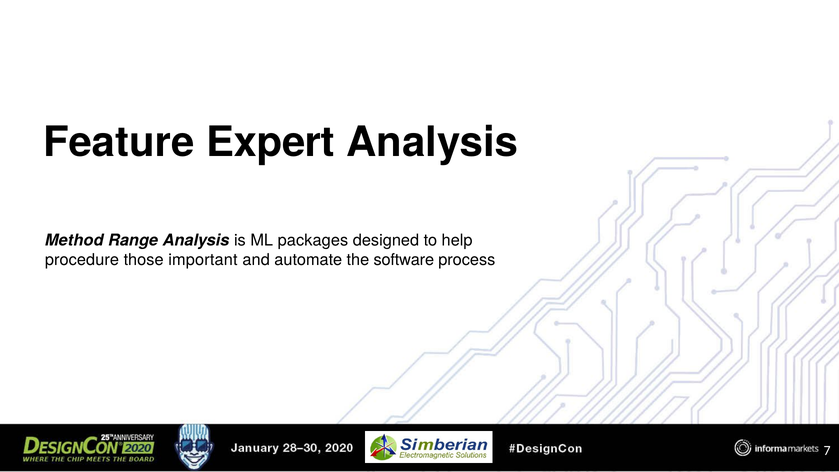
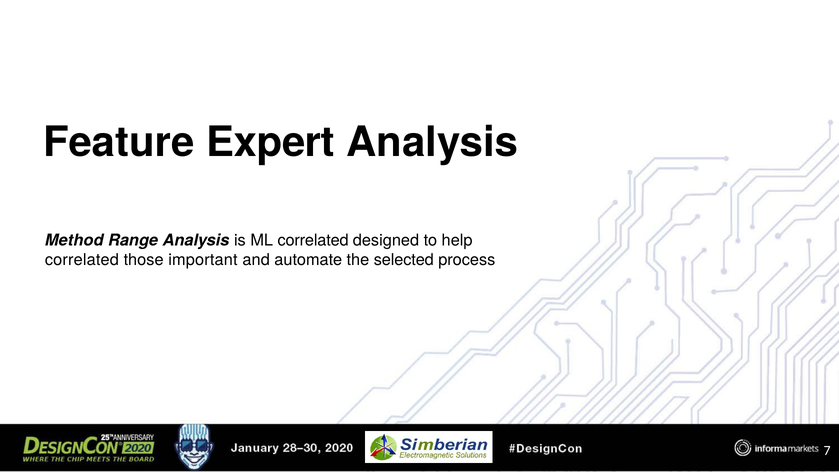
ML packages: packages -> correlated
procedure at (82, 260): procedure -> correlated
software: software -> selected
